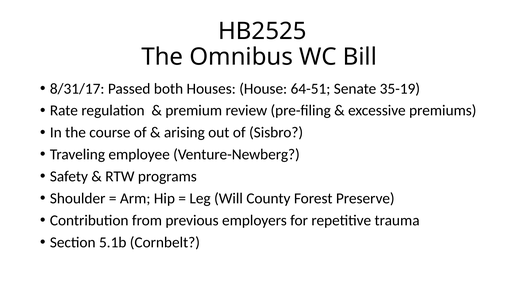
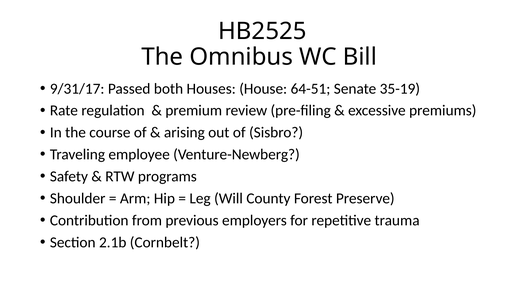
8/31/17: 8/31/17 -> 9/31/17
5.1b: 5.1b -> 2.1b
